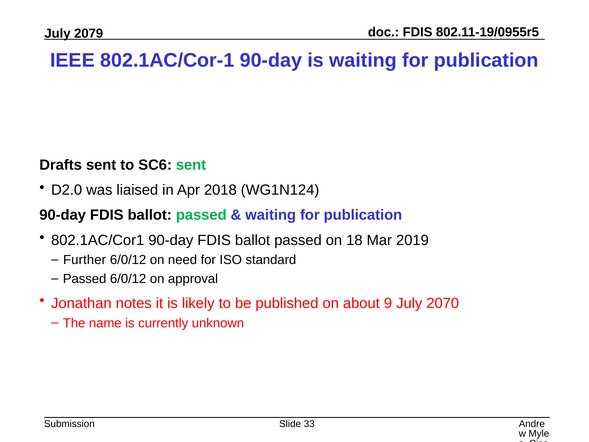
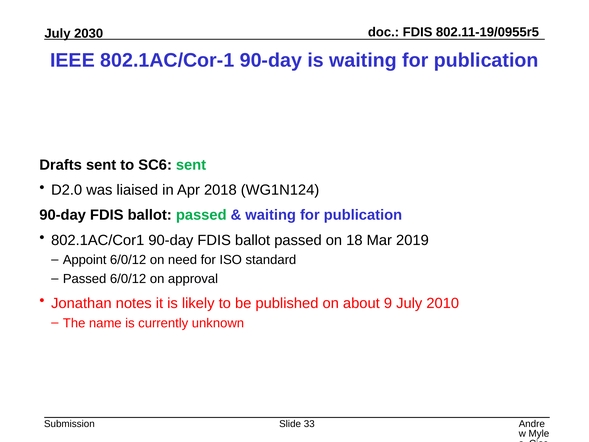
2079: 2079 -> 2030
Further: Further -> Appoint
2070: 2070 -> 2010
